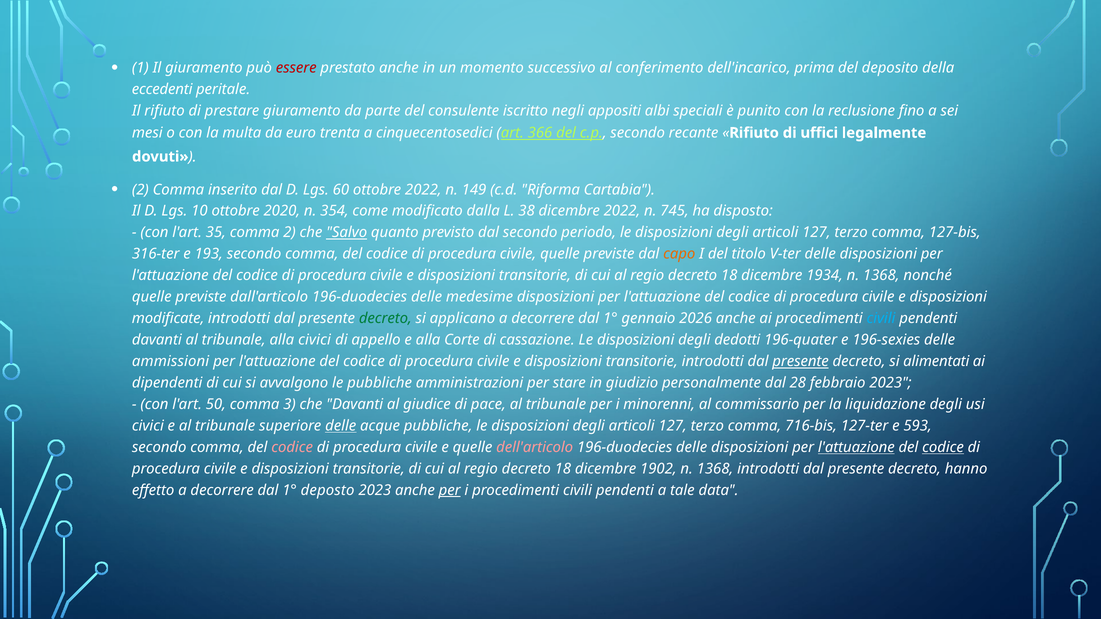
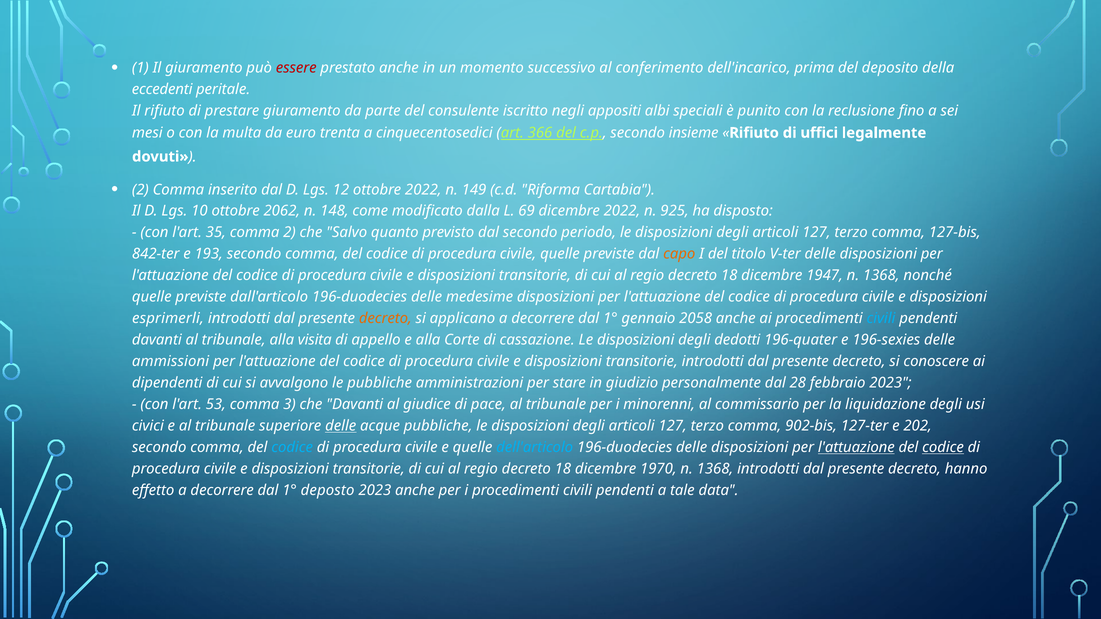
recante: recante -> insieme
60: 60 -> 12
2020: 2020 -> 2062
354: 354 -> 148
38: 38 -> 69
745: 745 -> 925
Salvo underline: present -> none
316-ter: 316-ter -> 842-ter
1934: 1934 -> 1947
modificate: modificate -> esprimerli
decreto at (385, 319) colour: green -> orange
2026: 2026 -> 2058
alla civici: civici -> visita
presente at (801, 362) underline: present -> none
alimentati: alimentati -> conoscere
50: 50 -> 53
716-bis: 716-bis -> 902-bis
593: 593 -> 202
codice at (292, 448) colour: pink -> light blue
dell'articolo colour: pink -> light blue
1902: 1902 -> 1970
per at (450, 491) underline: present -> none
